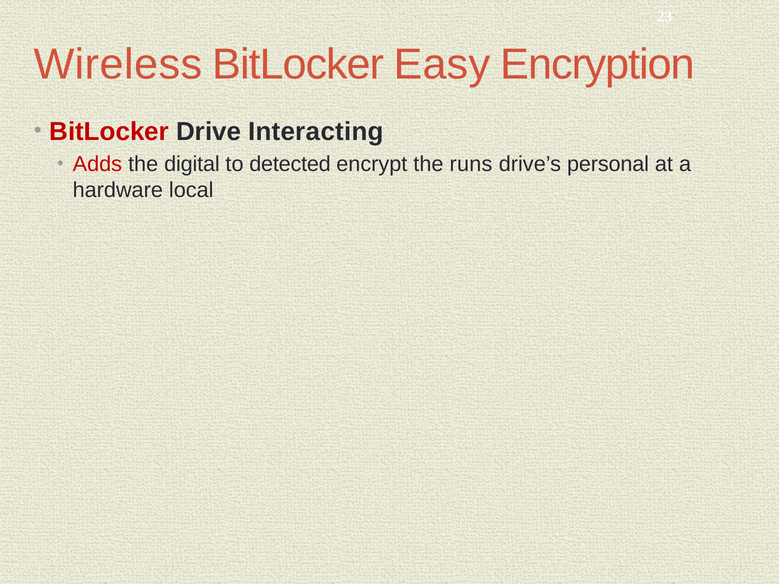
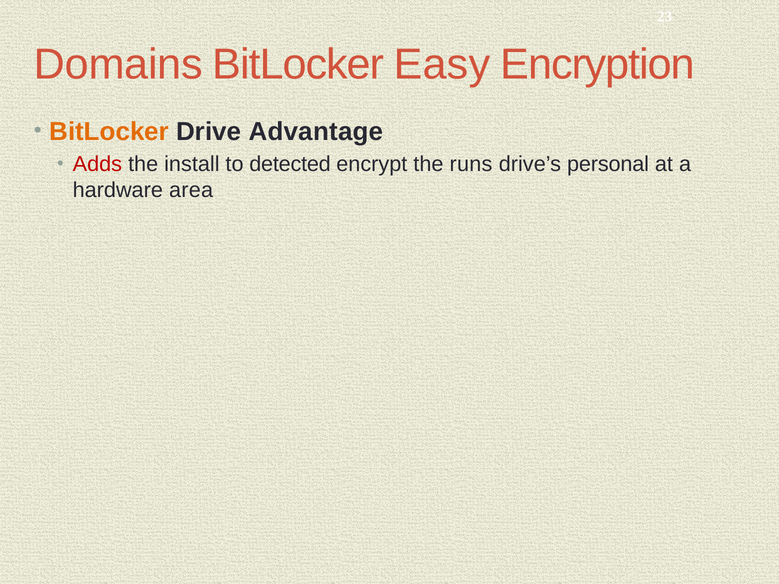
Wireless: Wireless -> Domains
BitLocker at (109, 132) colour: red -> orange
Interacting: Interacting -> Advantage
digital: digital -> install
local: local -> area
